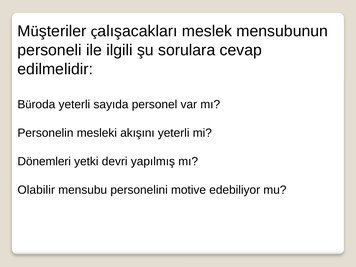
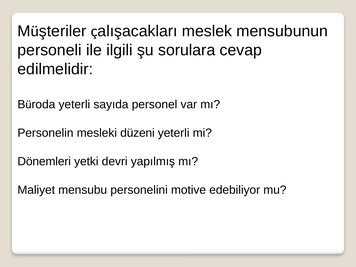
akışını: akışını -> düzeni
Olabilir: Olabilir -> Maliyet
